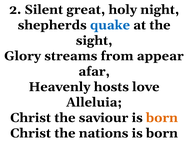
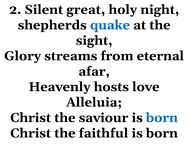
appear: appear -> eternal
born at (162, 117) colour: orange -> blue
nations: nations -> faithful
